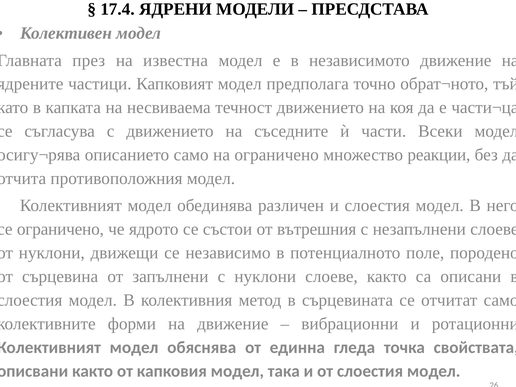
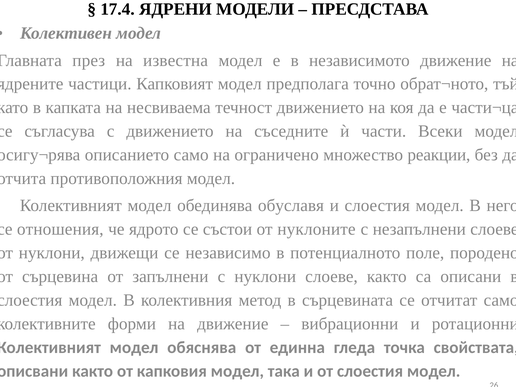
различен: различен -> обуславя
ограничено at (60, 229): ограничено -> отношения
вътрешния: вътрешния -> нуклоните
